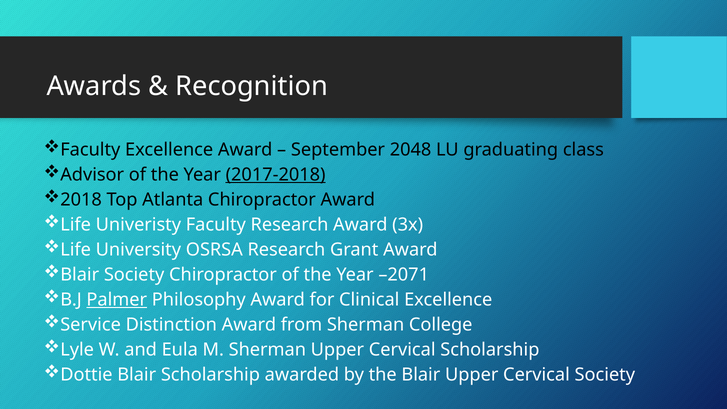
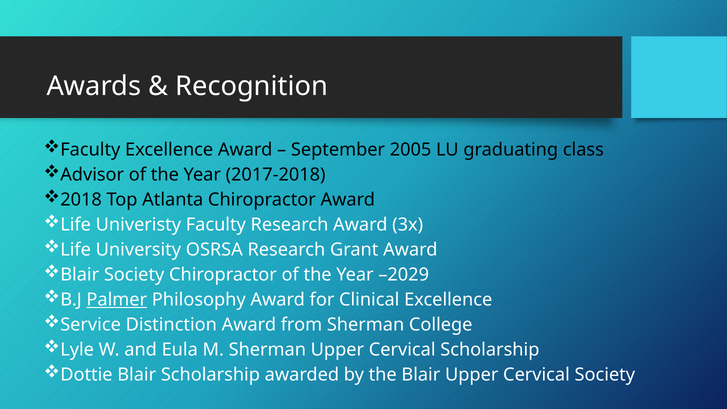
2048: 2048 -> 2005
2017-2018 underline: present -> none
–2071: –2071 -> –2029
